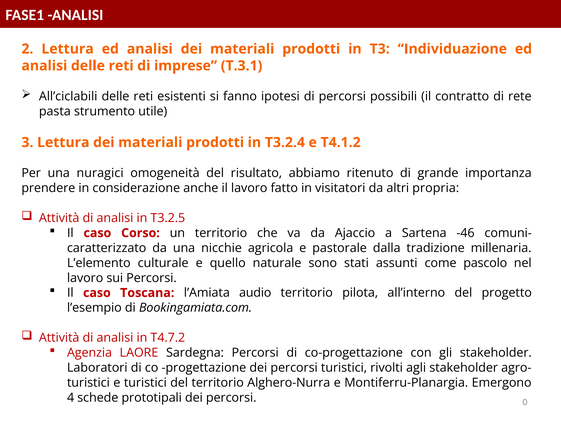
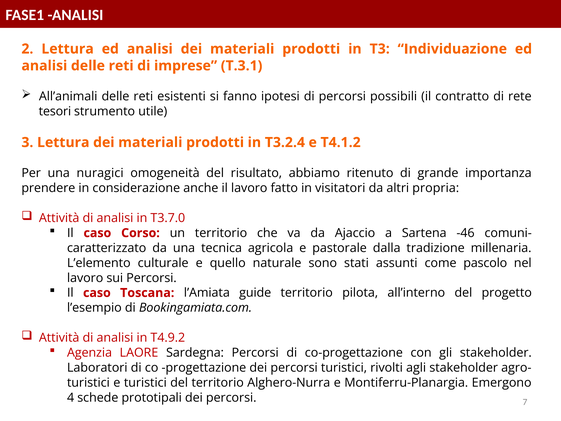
All’ciclabili: All’ciclabili -> All’animali
pasta: pasta -> tesori
T3.2.5: T3.2.5 -> T3.7.0
nicchie: nicchie -> tecnica
audio: audio -> guide
T4.7.2: T4.7.2 -> T4.9.2
0: 0 -> 7
